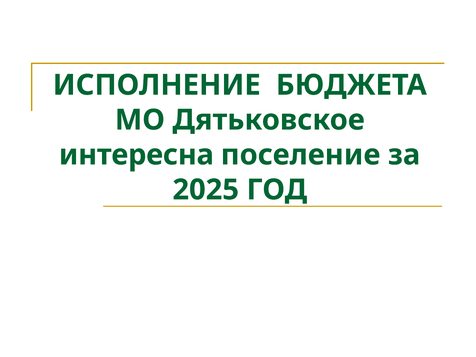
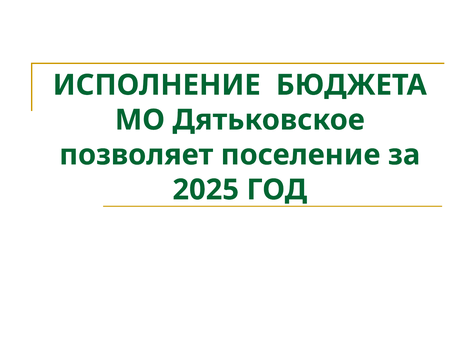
интересна: интересна -> позволяет
